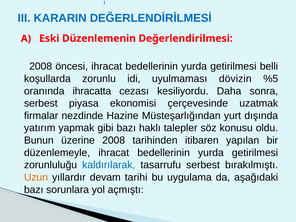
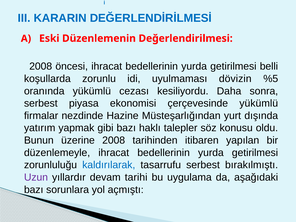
oranında ihracatta: ihracatta -> yükümlü
çerçevesinde uzatmak: uzatmak -> yükümlü
Uzun colour: orange -> purple
